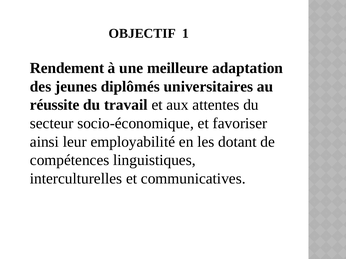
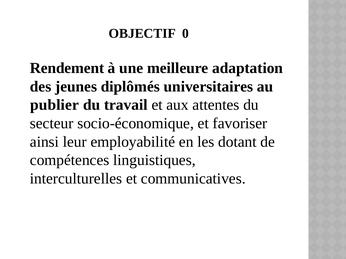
1: 1 -> 0
réussite: réussite -> publier
